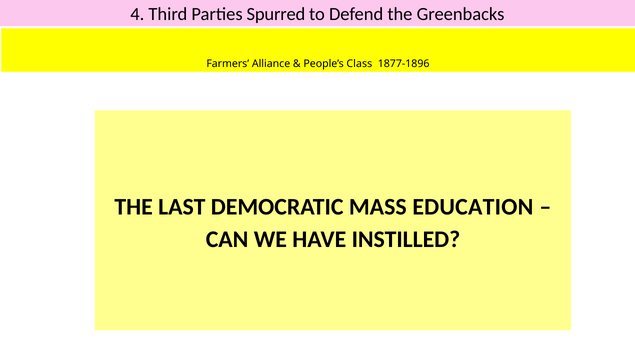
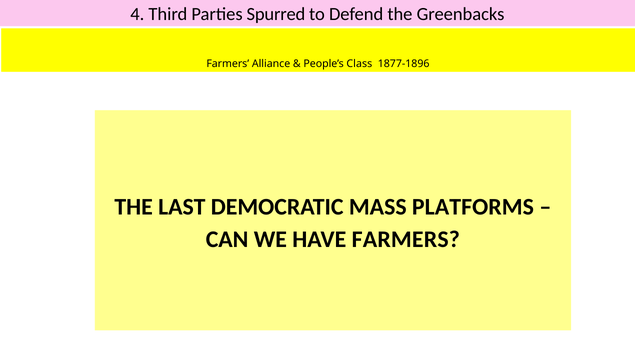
EDUCATION: EDUCATION -> PLATFORMS
HAVE INSTILLED: INSTILLED -> FARMERS
